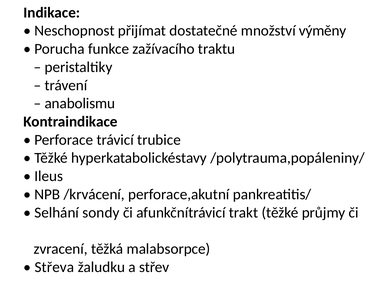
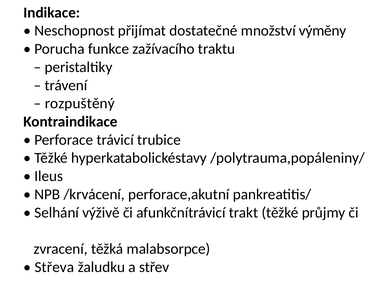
anabolismu: anabolismu -> rozpuštěný
sondy: sondy -> výživě
